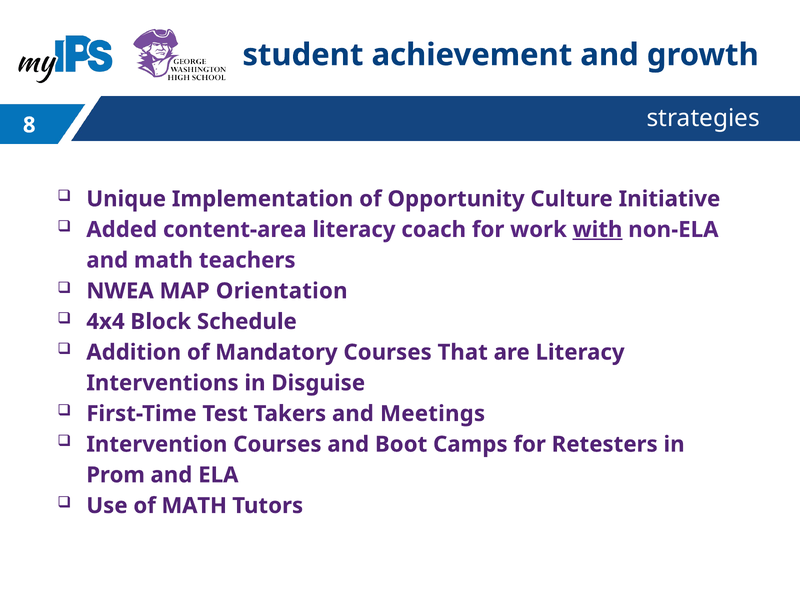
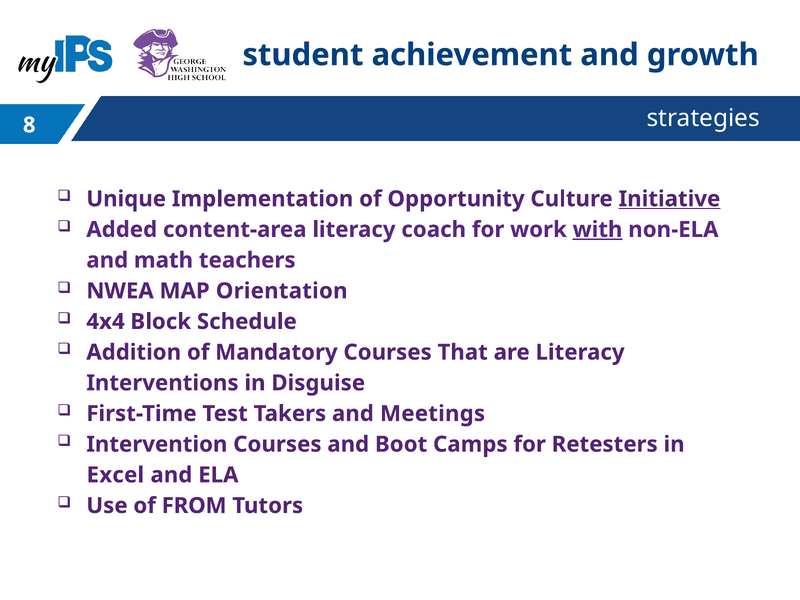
Initiative underline: none -> present
Prom: Prom -> Excel
of MATH: MATH -> FROM
